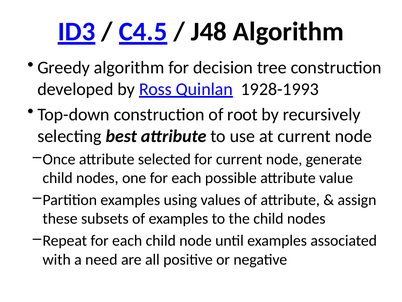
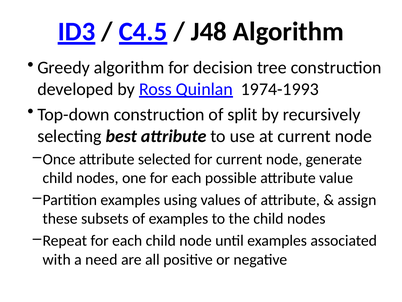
1928-1993: 1928-1993 -> 1974-1993
root: root -> split
